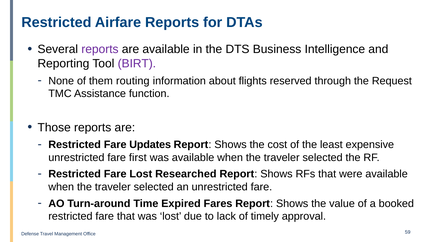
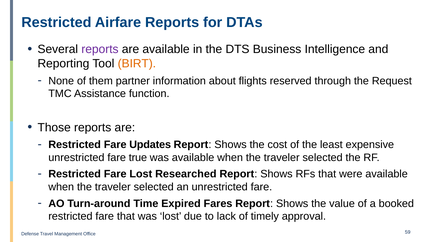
BIRT colour: purple -> orange
routing: routing -> partner
first: first -> true
